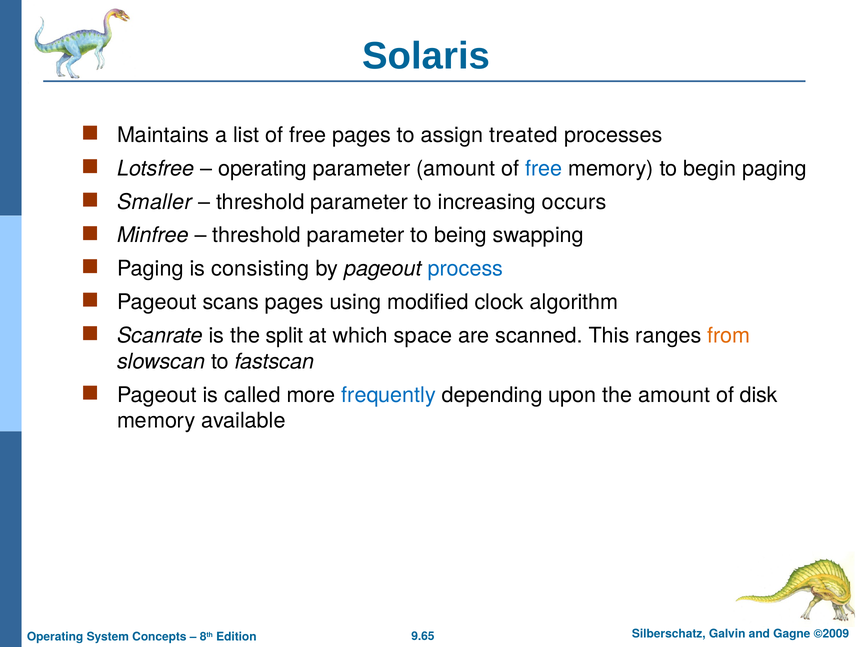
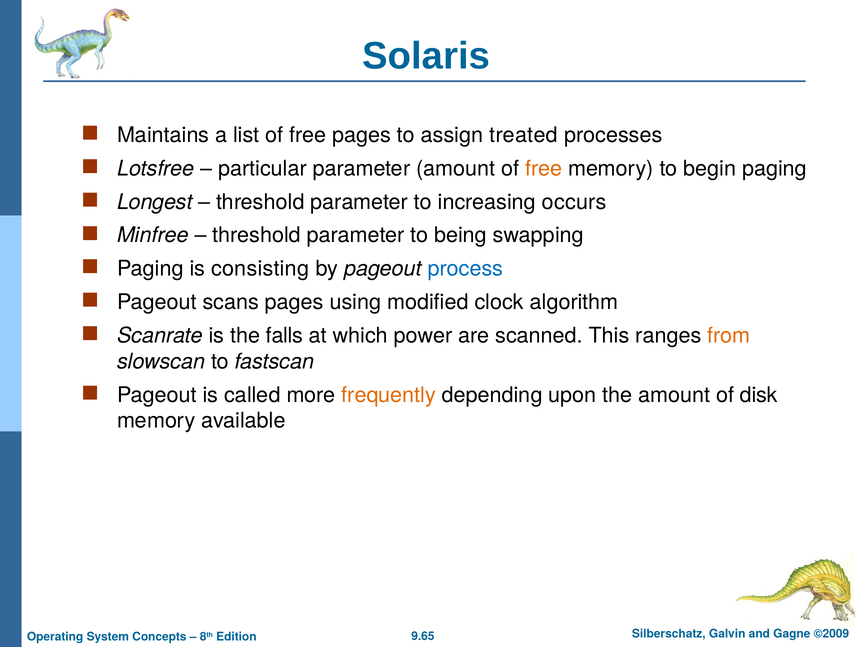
operating at (263, 169): operating -> particular
free at (544, 169) colour: blue -> orange
Smaller: Smaller -> Longest
split: split -> falls
space: space -> power
frequently colour: blue -> orange
